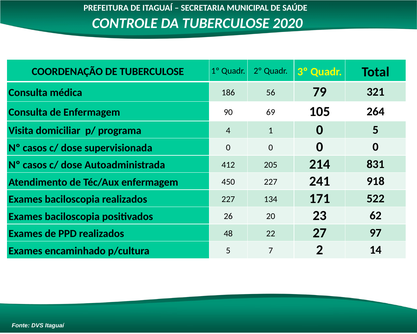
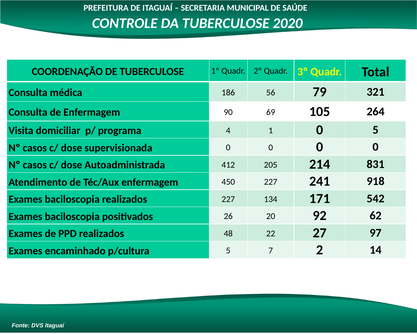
522: 522 -> 542
23: 23 -> 92
